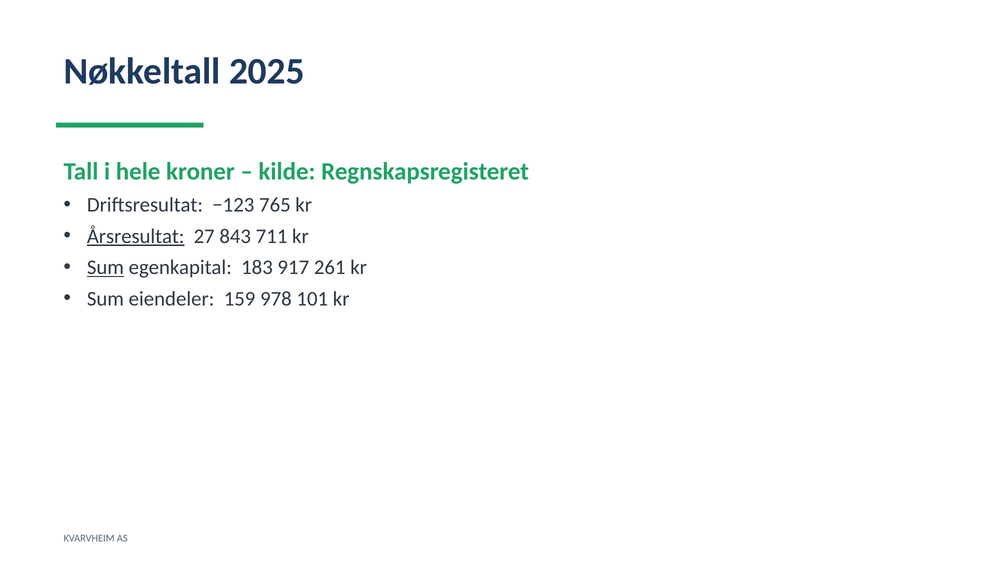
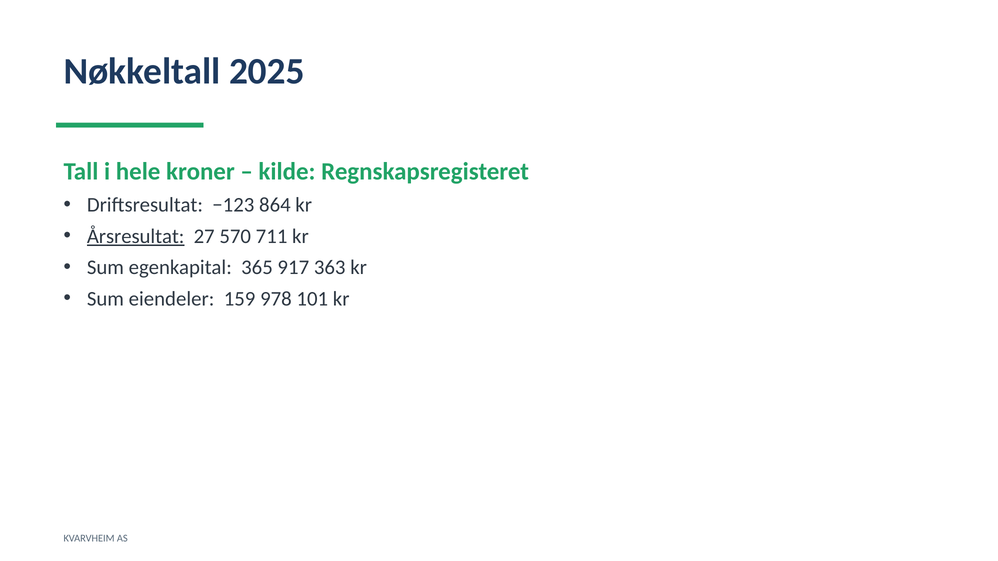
765: 765 -> 864
843: 843 -> 570
Sum at (105, 268) underline: present -> none
183: 183 -> 365
261: 261 -> 363
